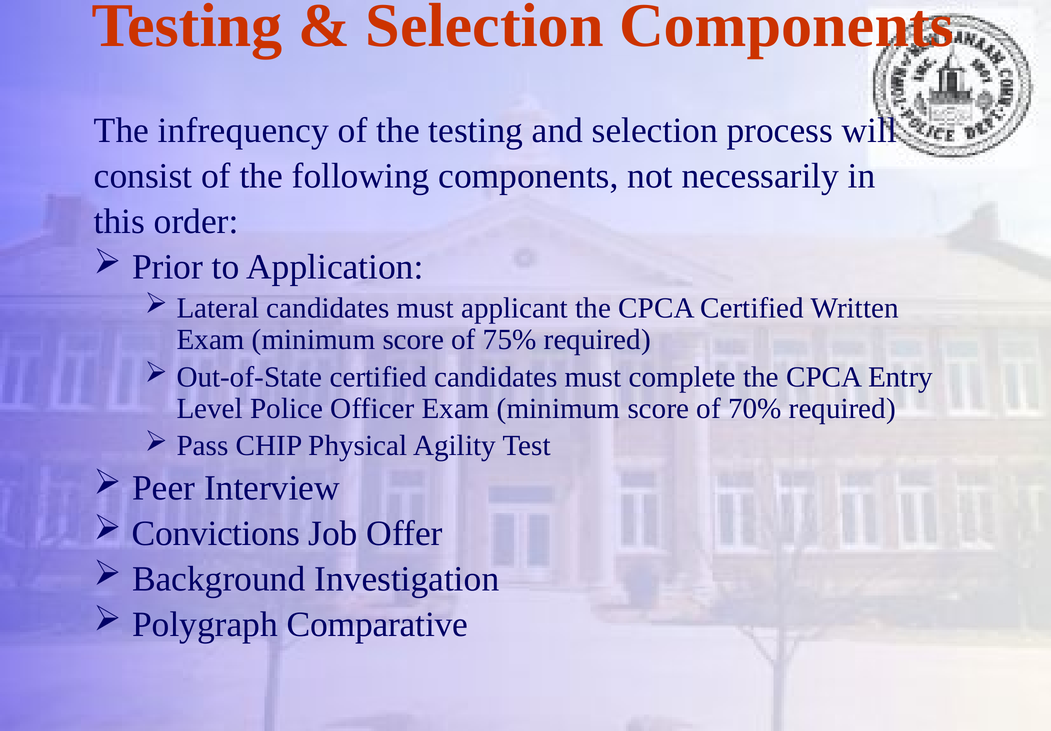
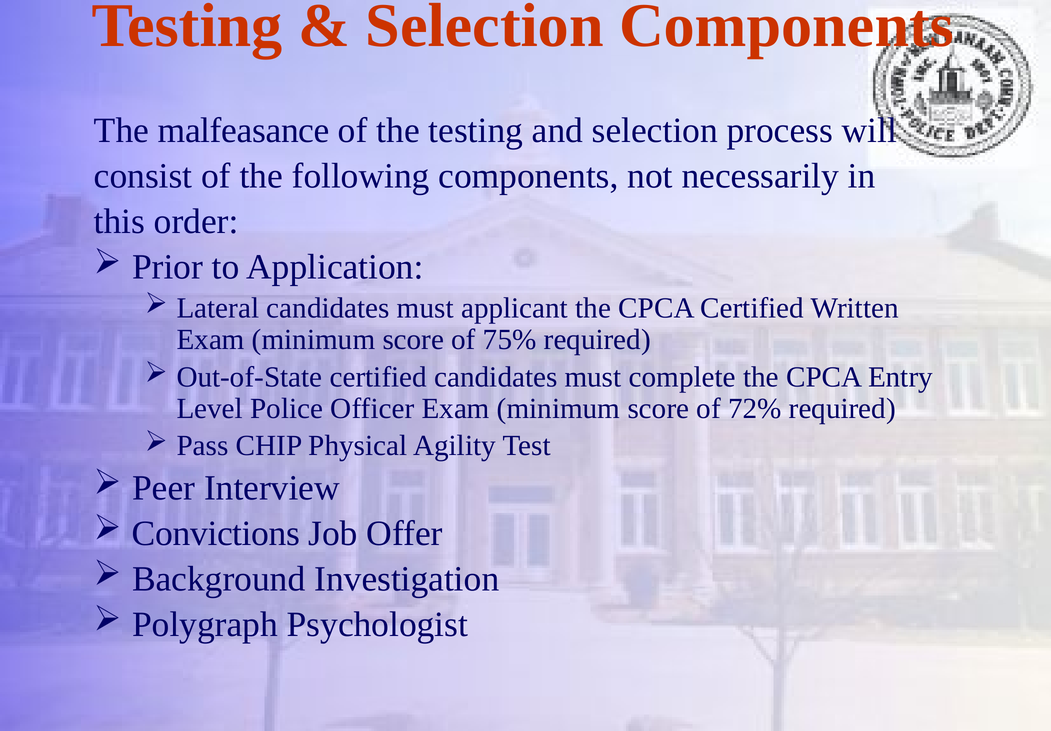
infrequency: infrequency -> malfeasance
70%: 70% -> 72%
Comparative: Comparative -> Psychologist
